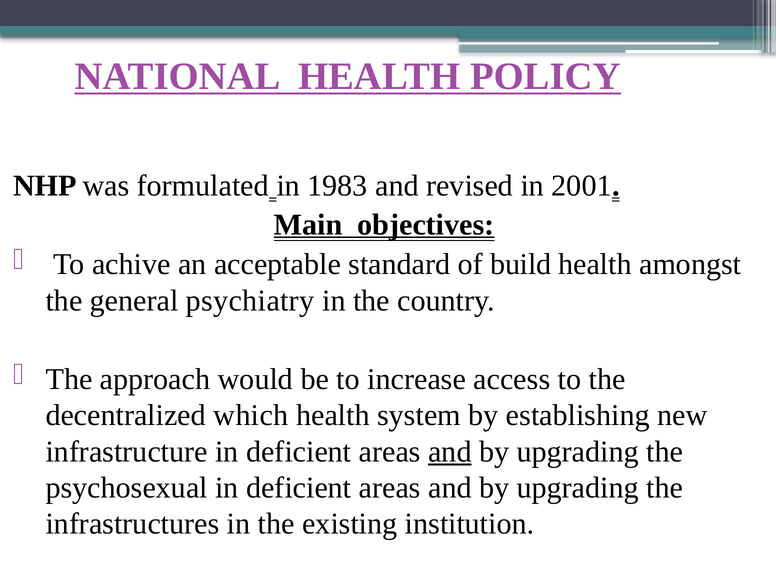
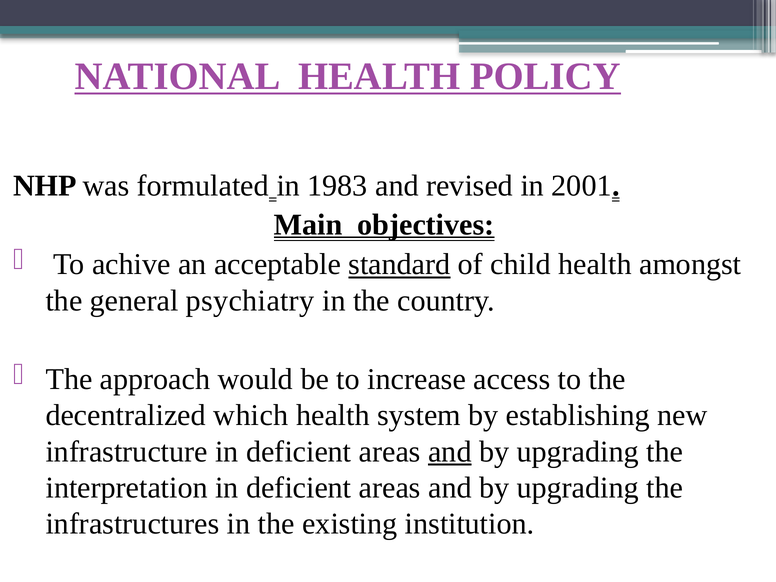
standard underline: none -> present
build: build -> child
psychosexual: psychosexual -> interpretation
